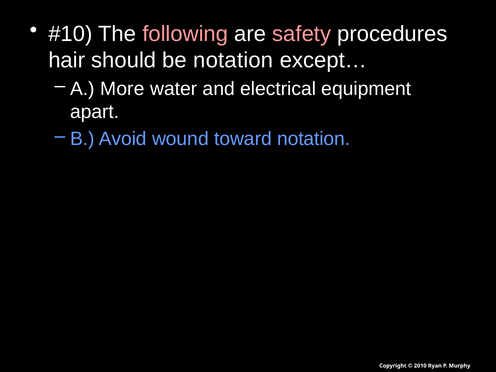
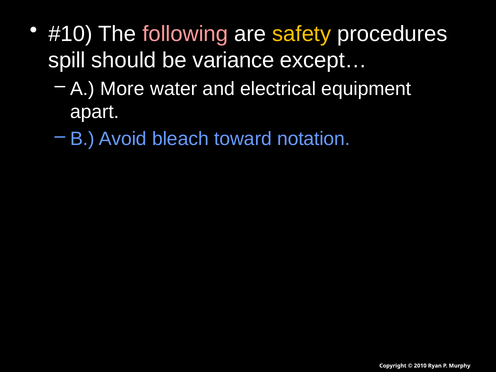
safety colour: pink -> yellow
hair: hair -> spill
be notation: notation -> variance
wound: wound -> bleach
